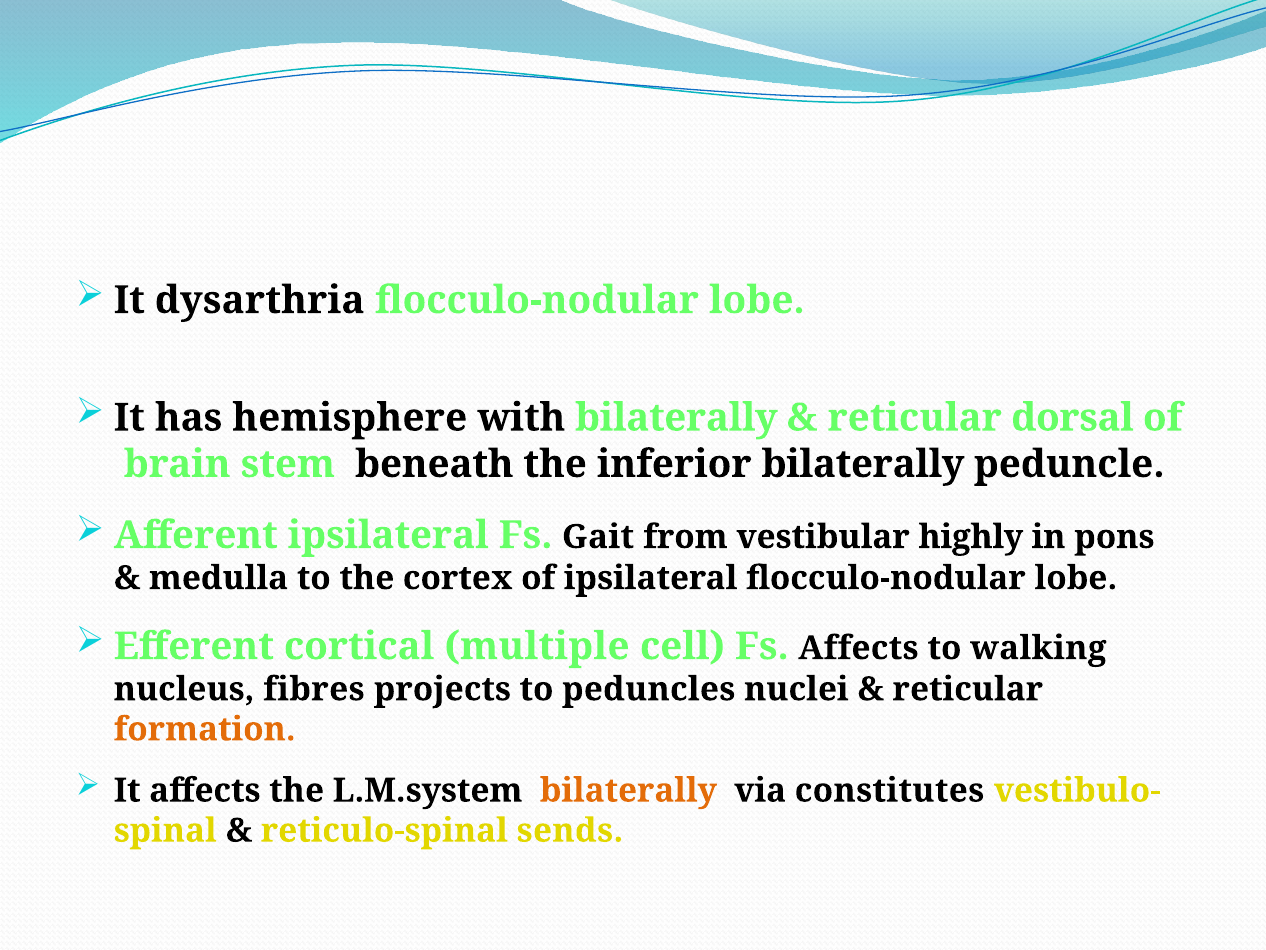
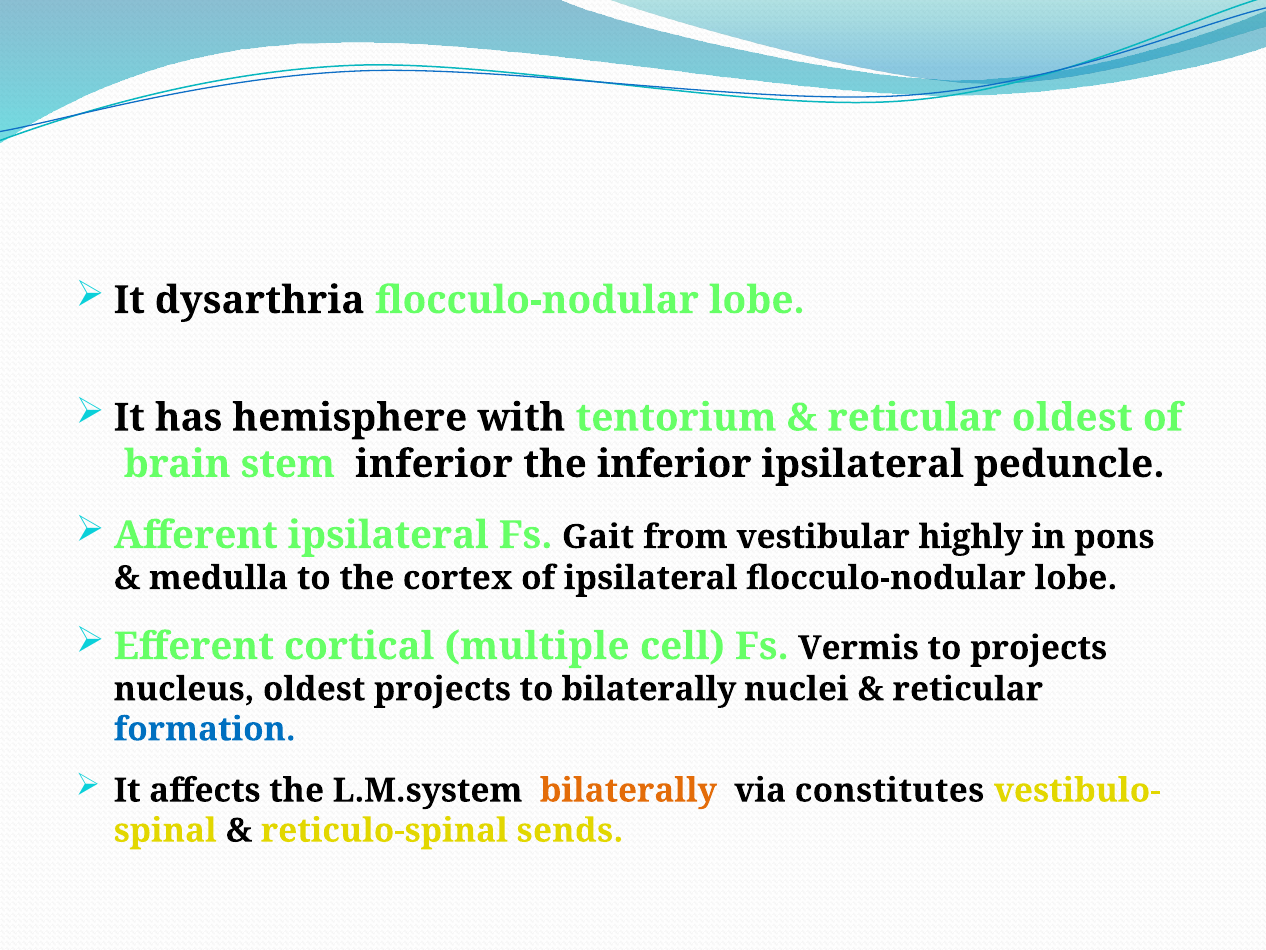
with bilaterally: bilaterally -> tentorium
reticular dorsal: dorsal -> oldest
stem beneath: beneath -> inferior
inferior bilaterally: bilaterally -> ipsilateral
Fs Affects: Affects -> Vermis
to walking: walking -> projects
nucleus fibres: fibres -> oldest
to peduncles: peduncles -> bilaterally
formation colour: orange -> blue
